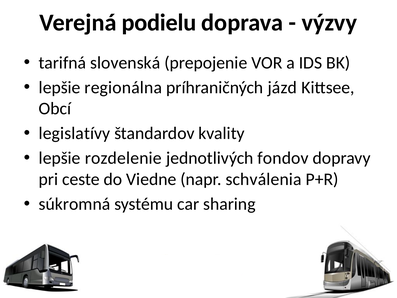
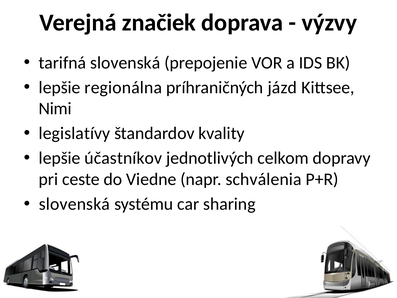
podielu: podielu -> značiek
Obcí: Obcí -> Nimi
rozdelenie: rozdelenie -> účastníkov
fondov: fondov -> celkom
súkromná at (74, 204): súkromná -> slovenská
